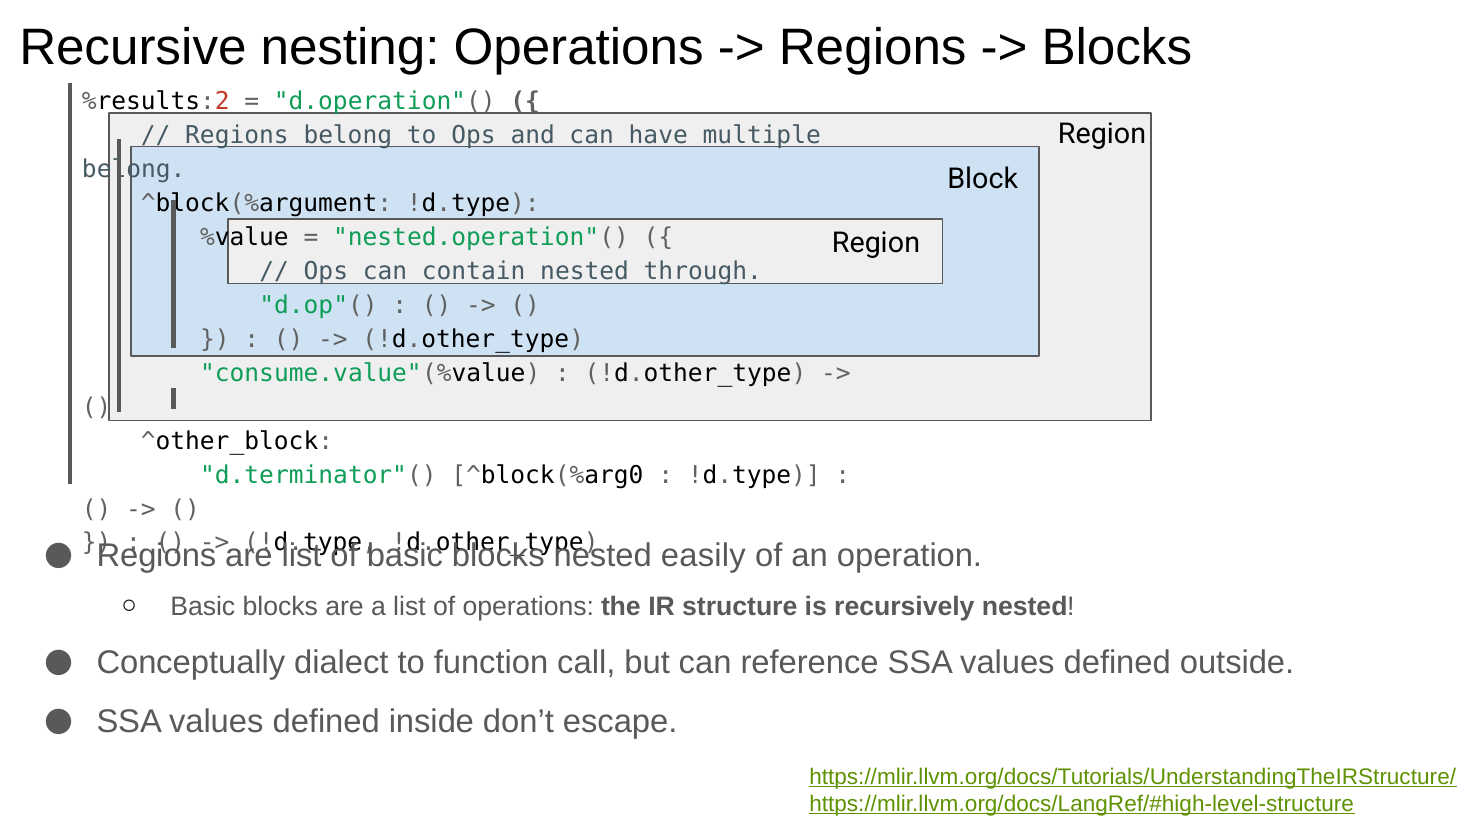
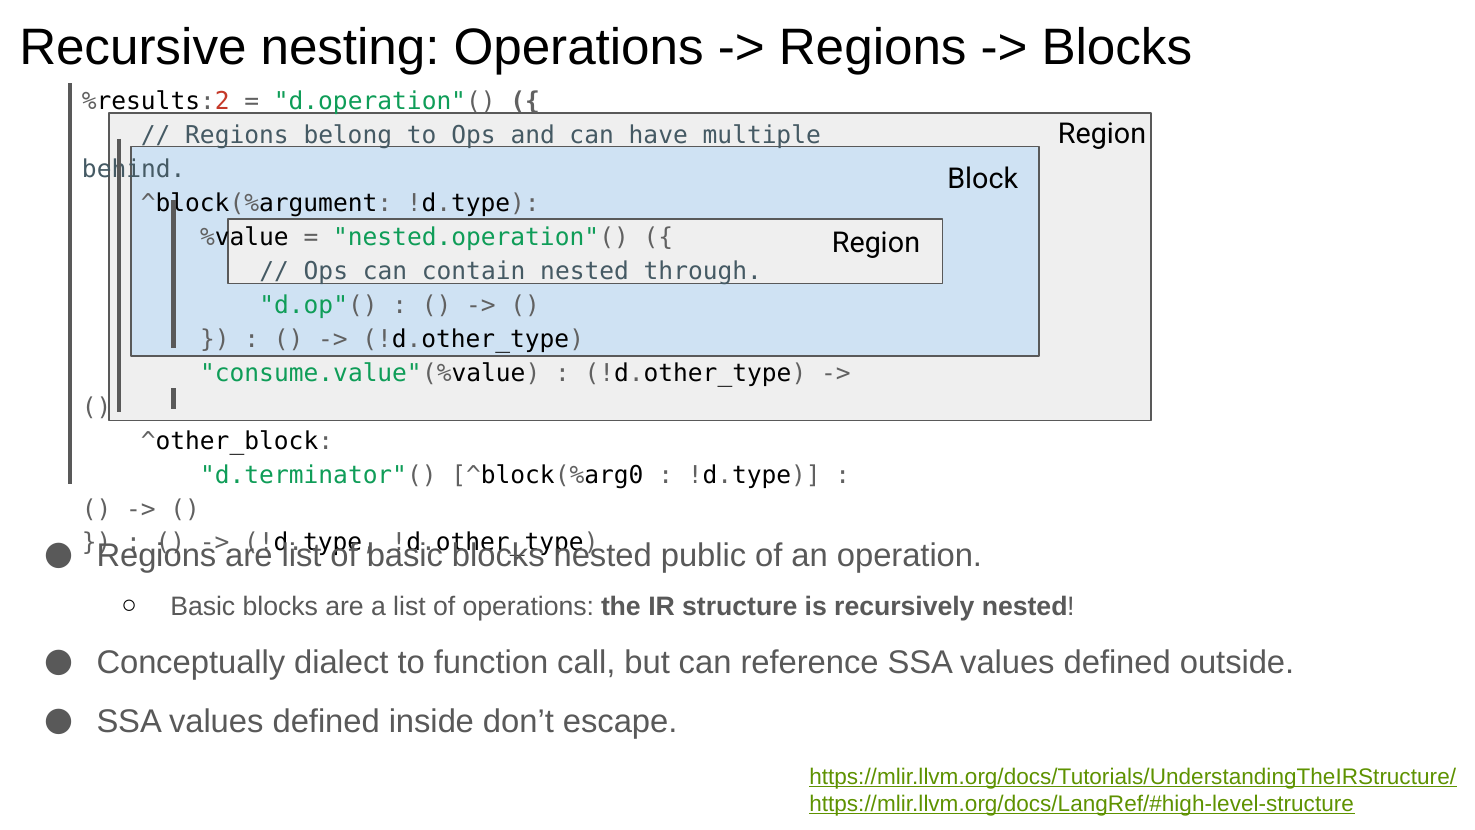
belong at (134, 170): belong -> behind
easily: easily -> public
